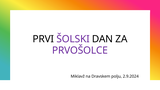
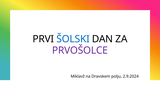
ŠOLSKI colour: purple -> blue
